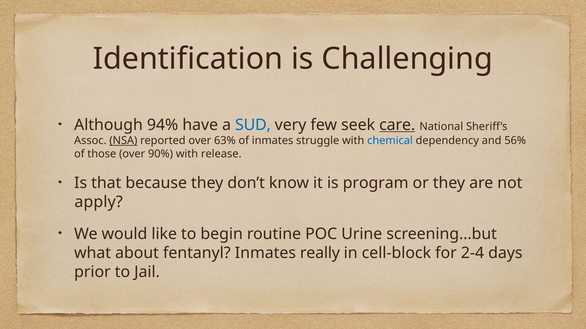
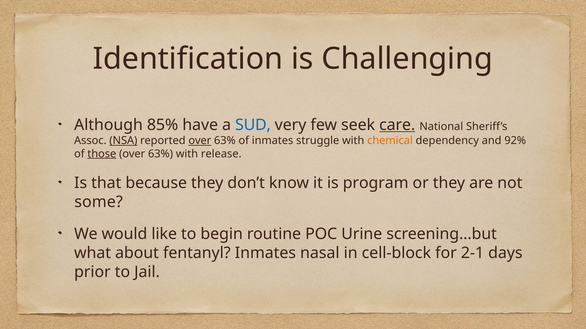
94%: 94% -> 85%
over at (200, 141) underline: none -> present
chemical colour: blue -> orange
56%: 56% -> 92%
those underline: none -> present
90% at (161, 154): 90% -> 63%
apply: apply -> some
really: really -> nasal
2-4: 2-4 -> 2-1
